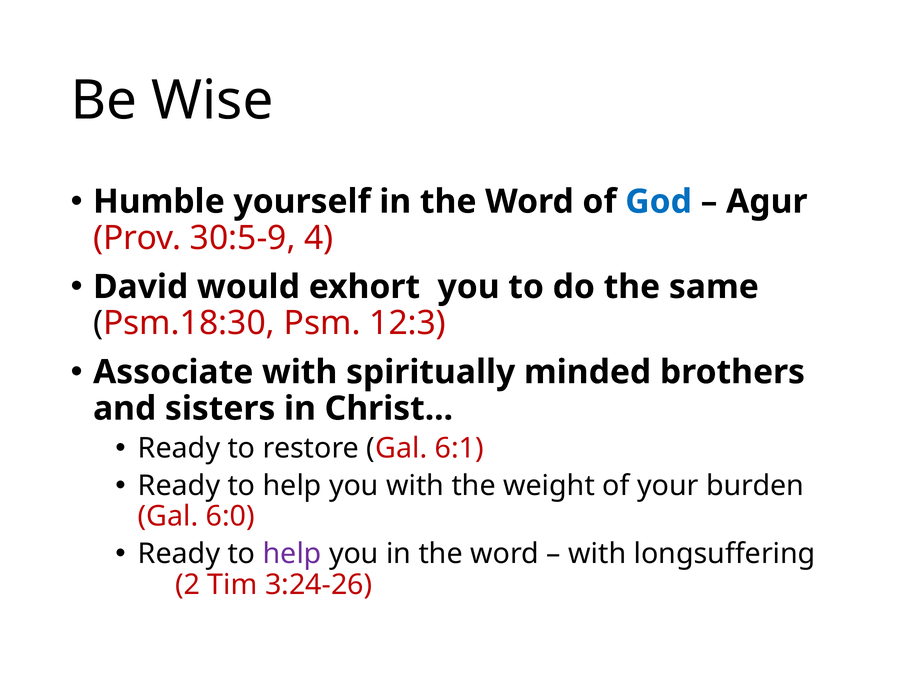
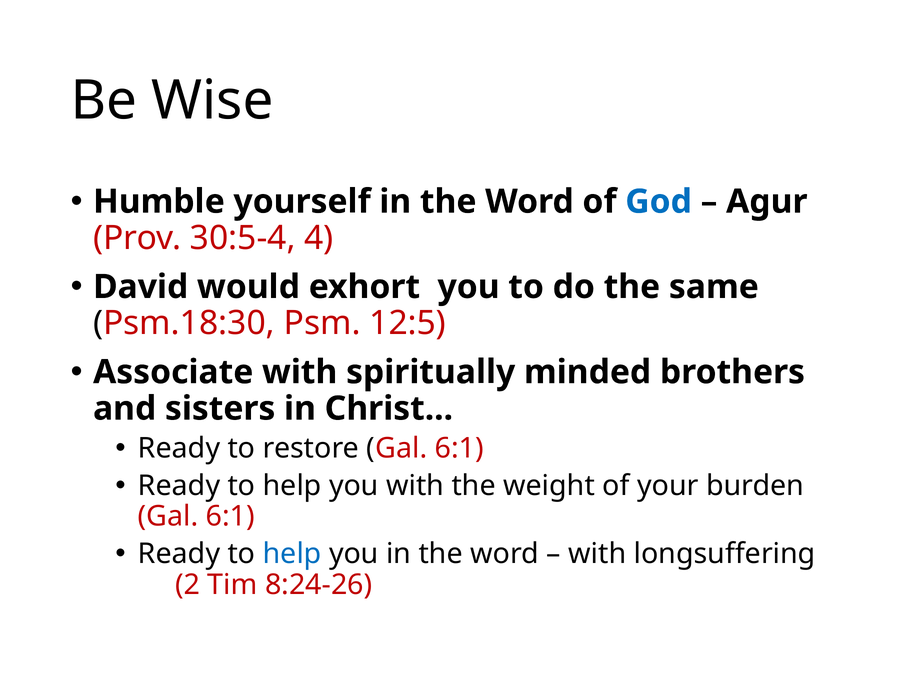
30:5-9: 30:5-9 -> 30:5-4
12:3: 12:3 -> 12:5
6:0 at (230, 516): 6:0 -> 6:1
help at (292, 554) colour: purple -> blue
3:24-26: 3:24-26 -> 8:24-26
